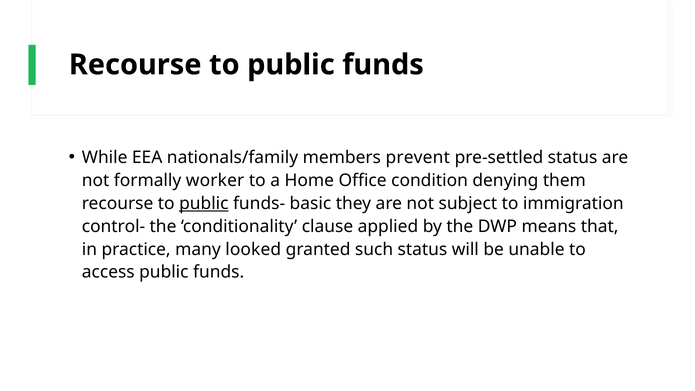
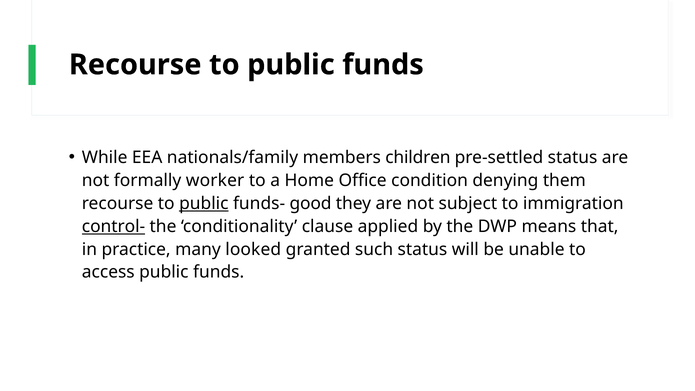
prevent: prevent -> children
basic: basic -> good
control- underline: none -> present
